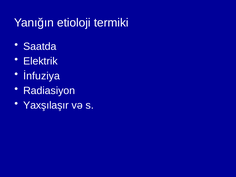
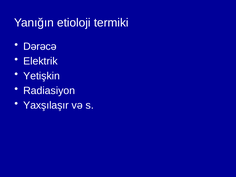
Saatda: Saatda -> Dərəcə
İnfuziya: İnfuziya -> Yetişkin
